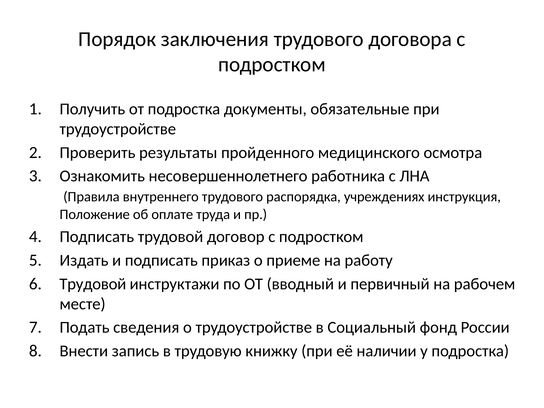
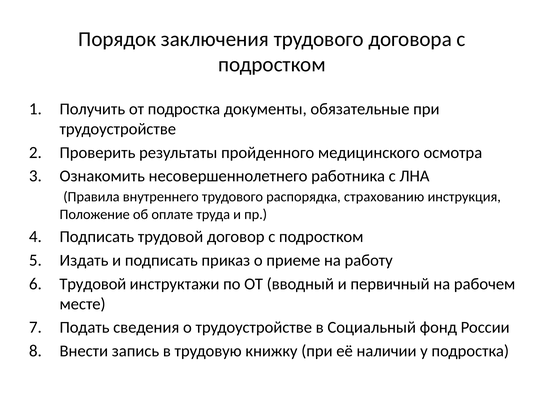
учреждениях: учреждениях -> страхованию
